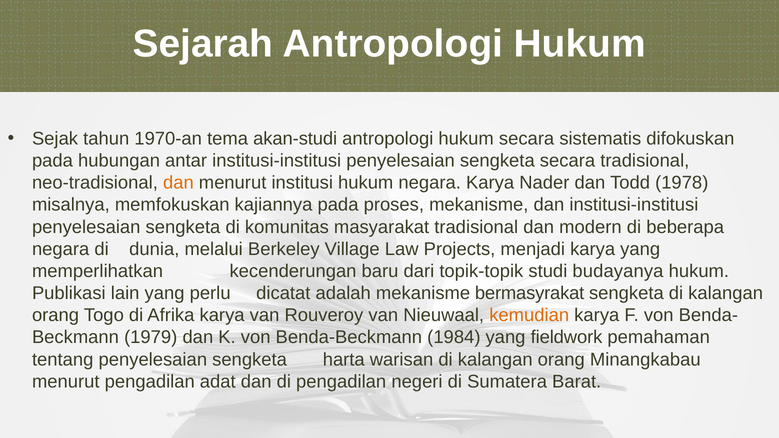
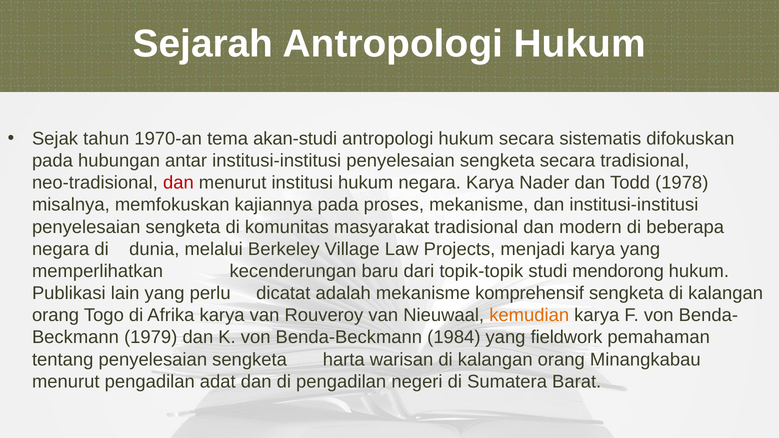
dan at (178, 183) colour: orange -> red
budayanya: budayanya -> mendorong
bermasyrakat: bermasyrakat -> komprehensif
